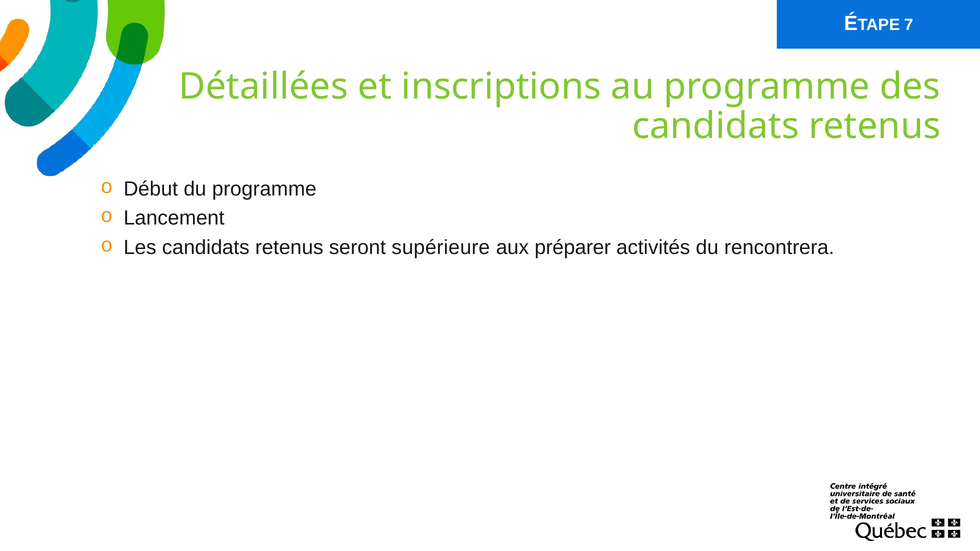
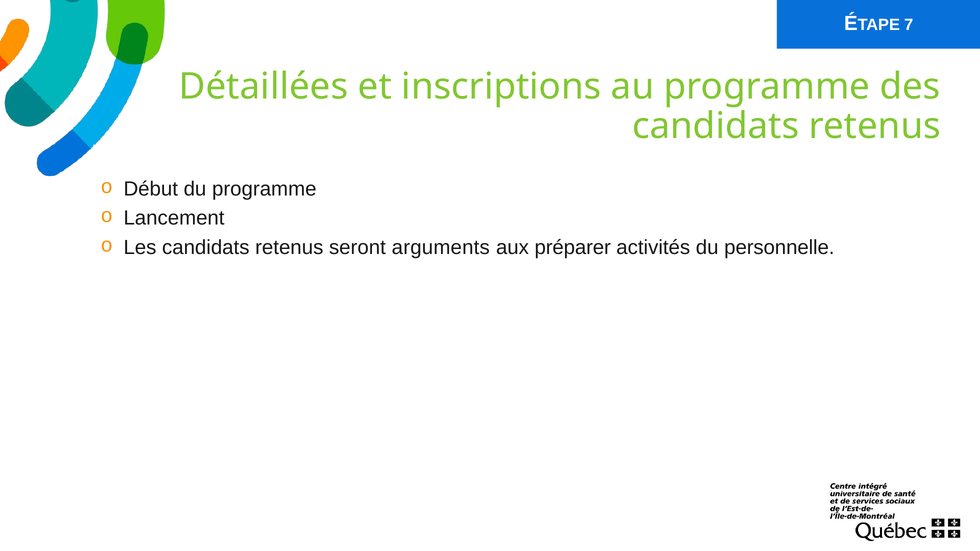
supérieure: supérieure -> arguments
rencontrera: rencontrera -> personnelle
